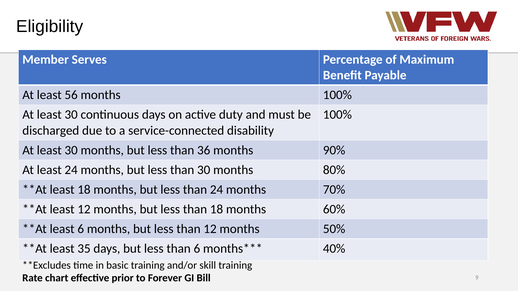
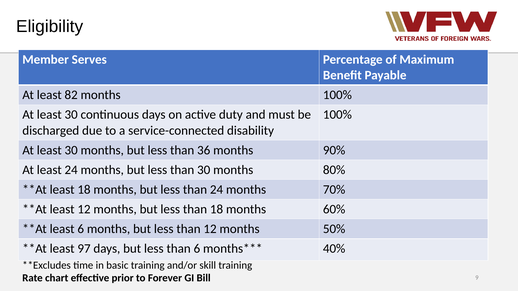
56: 56 -> 82
35: 35 -> 97
